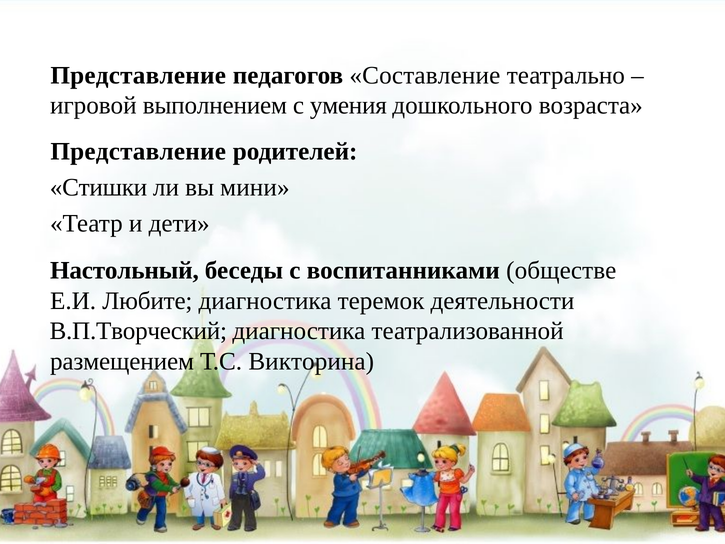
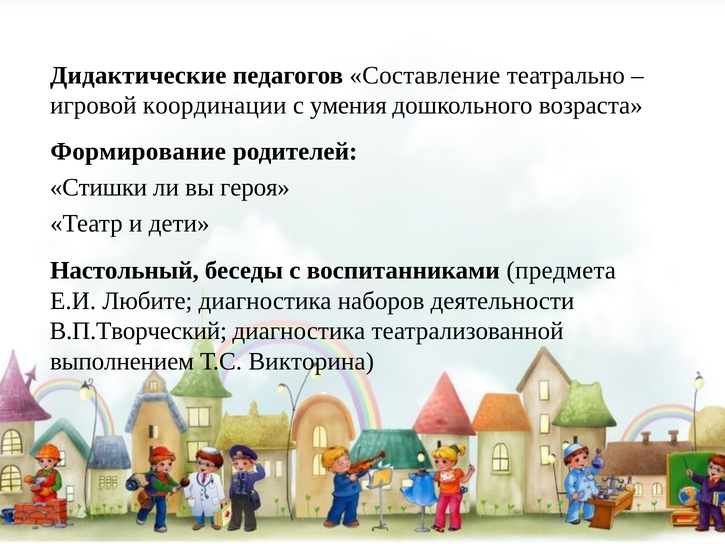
Представление at (138, 75): Представление -> Дидактические
выполнением: выполнением -> координации
Представление at (138, 152): Представление -> Формирование
мини: мини -> героя
обществе: обществе -> предмета
теремок: теремок -> наборов
размещением: размещением -> выполнением
